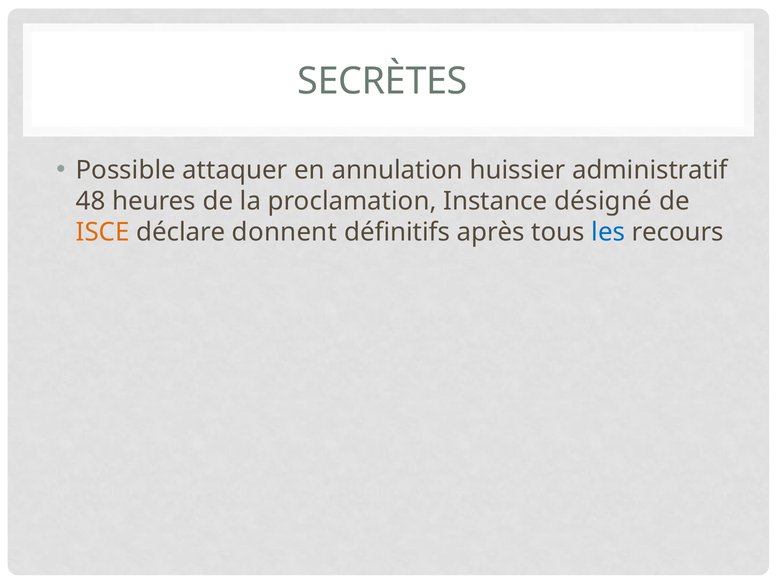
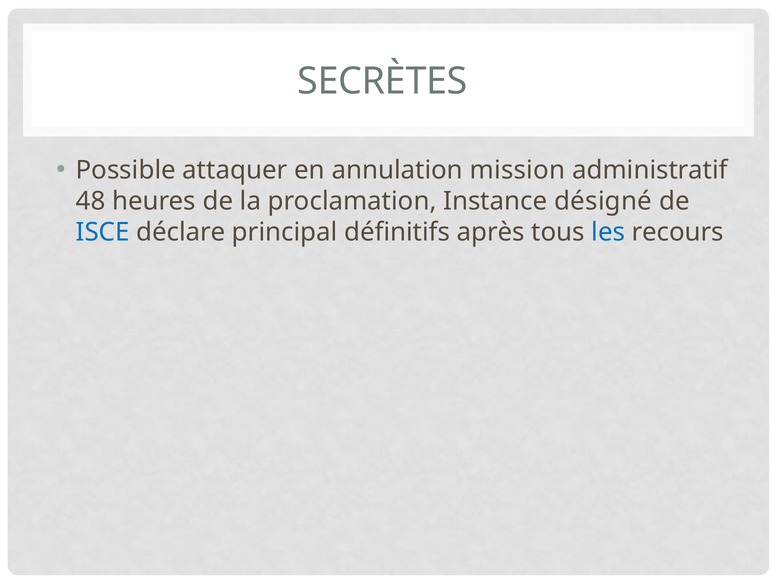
huissier: huissier -> mission
ISCE colour: orange -> blue
donnent: donnent -> principal
